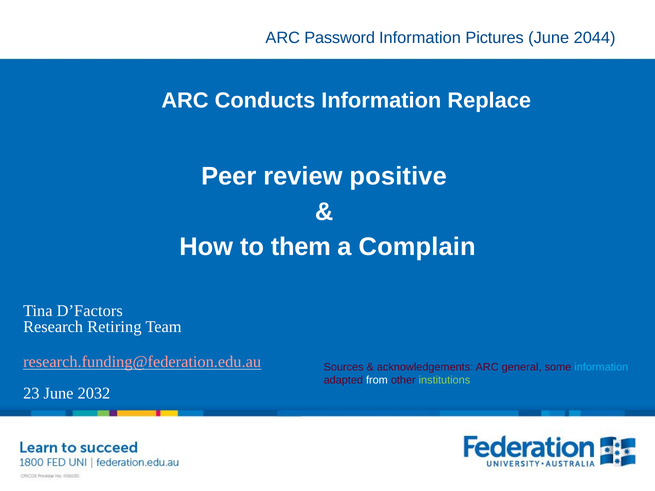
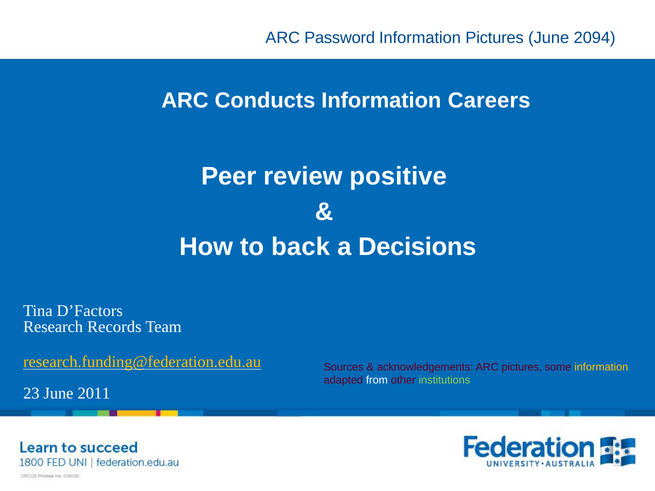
2044: 2044 -> 2094
Replace: Replace -> Careers
them: them -> back
Complain: Complain -> Decisions
Retiring: Retiring -> Records
research.funding@federation.edu.au colour: pink -> yellow
ARC general: general -> pictures
information at (601, 367) colour: light blue -> yellow
2032: 2032 -> 2011
